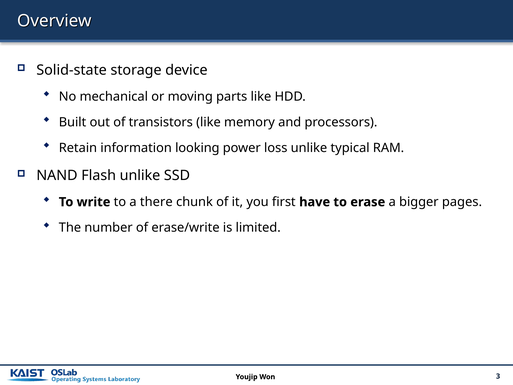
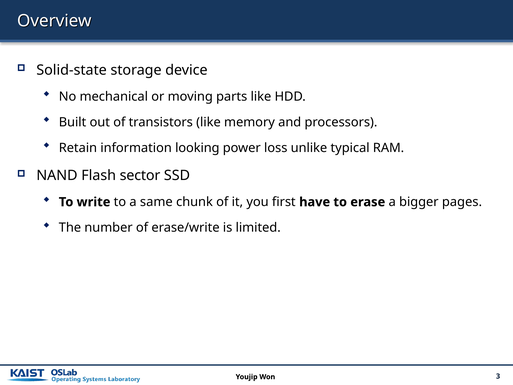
Flash unlike: unlike -> sector
there: there -> same
